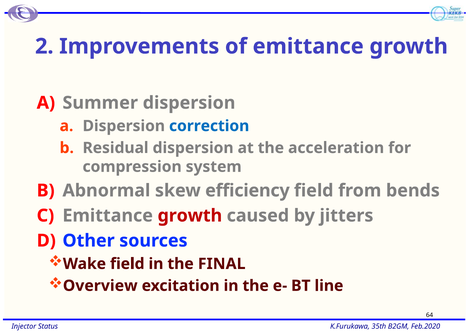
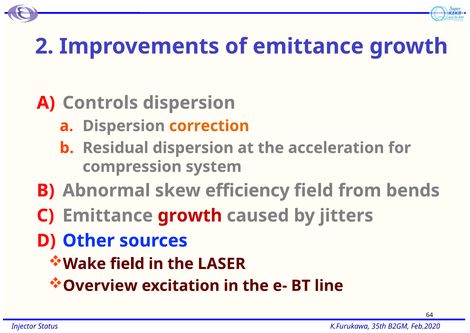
Summer: Summer -> Controls
correction colour: blue -> orange
FINAL: FINAL -> LASER
